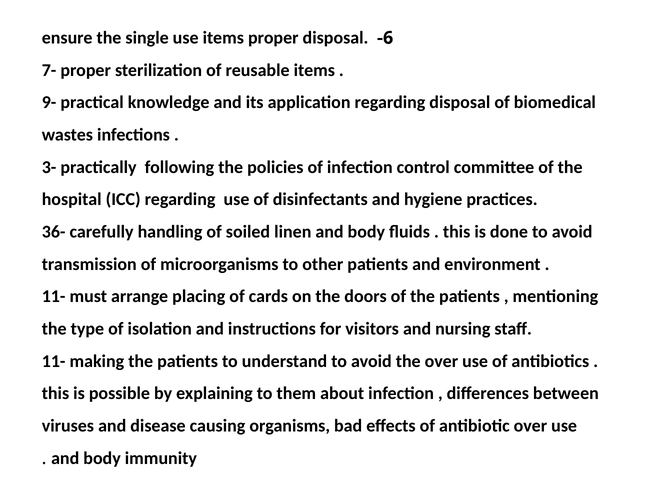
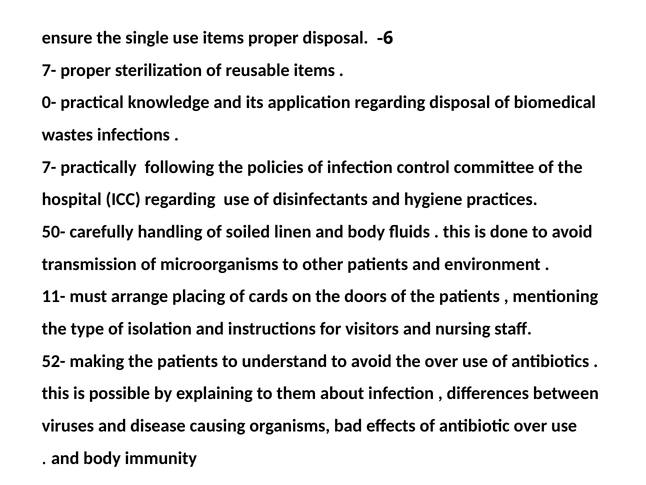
9-: 9- -> 0-
3- at (49, 167): 3- -> 7-
36-: 36- -> 50-
11- at (54, 361): 11- -> 52-
